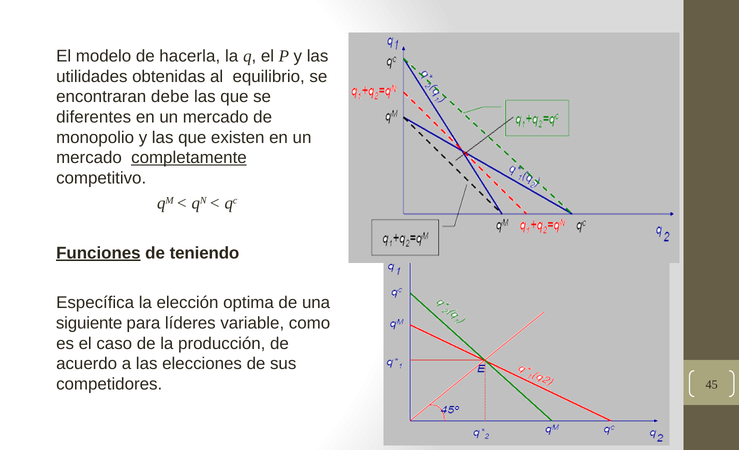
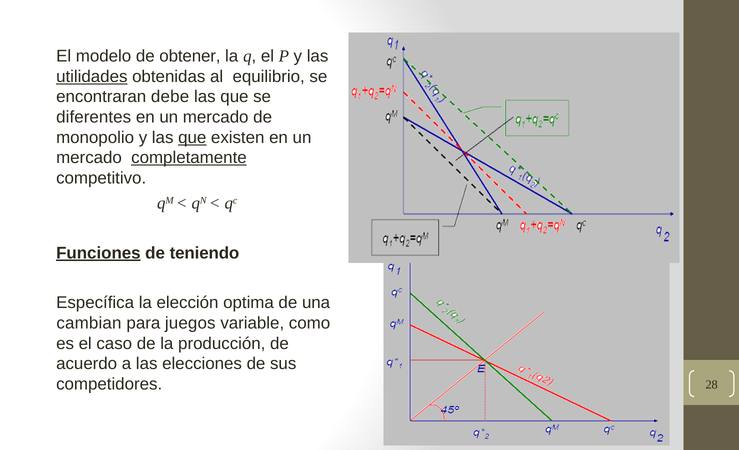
hacerla: hacerla -> obtener
utilidades underline: none -> present
que at (192, 137) underline: none -> present
siguiente: siguiente -> cambian
líderes: líderes -> juegos
45: 45 -> 28
